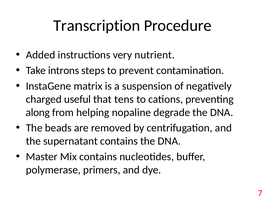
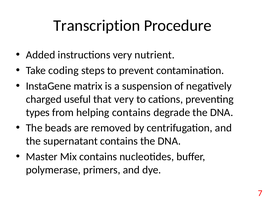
introns: introns -> coding
that tens: tens -> very
along: along -> types
helping nopaline: nopaline -> contains
